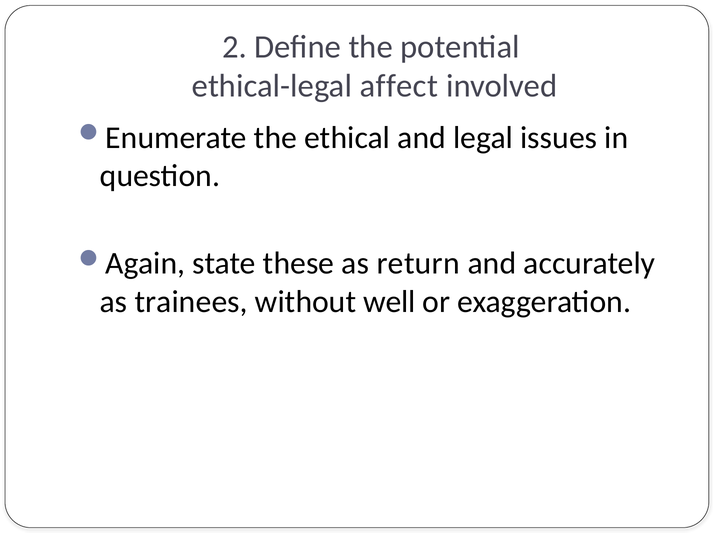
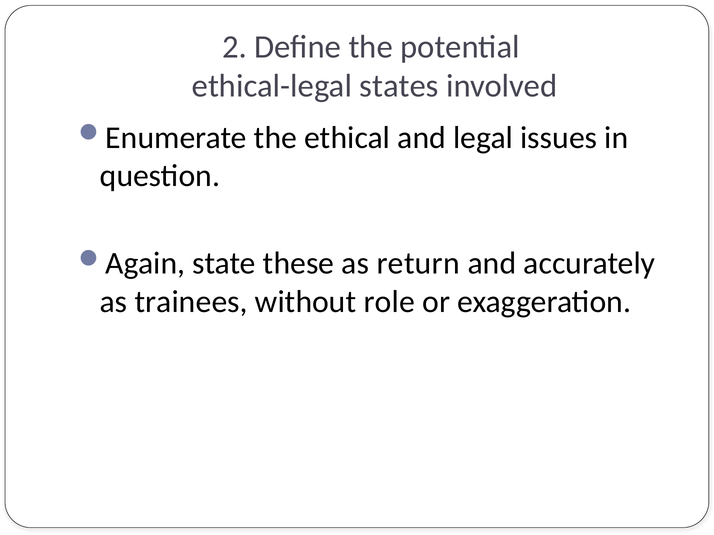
affect: affect -> states
well: well -> role
